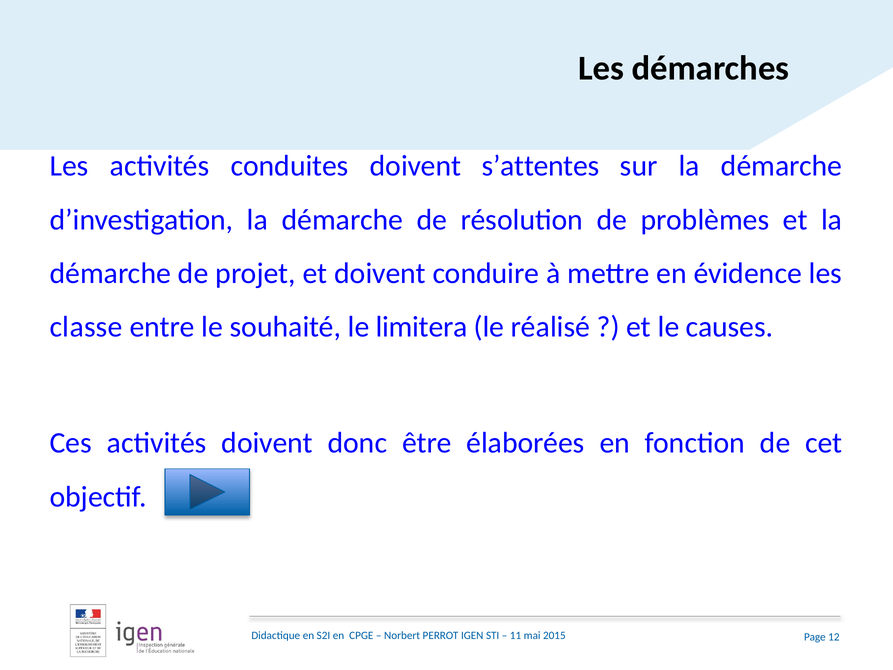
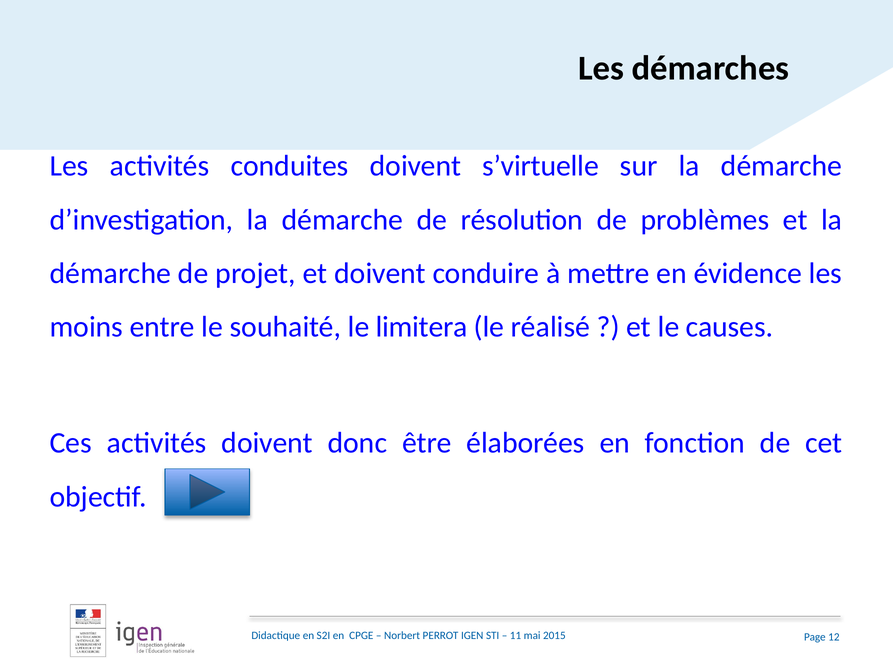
s’attentes: s’attentes -> s’virtuelle
classe: classe -> moins
